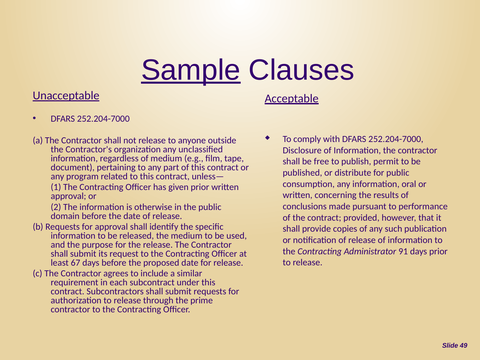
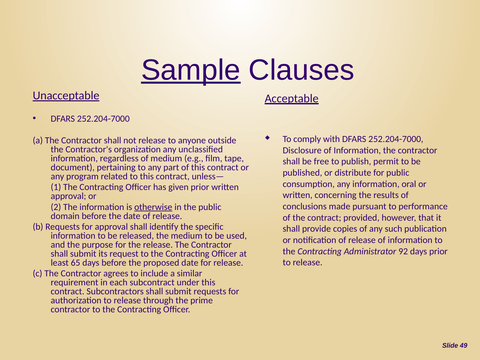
otherwise underline: none -> present
91: 91 -> 92
67: 67 -> 65
